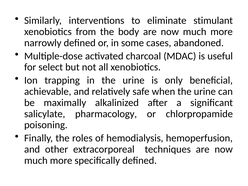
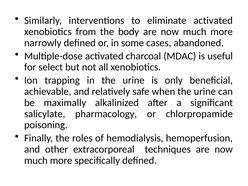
eliminate stimulant: stimulant -> activated
